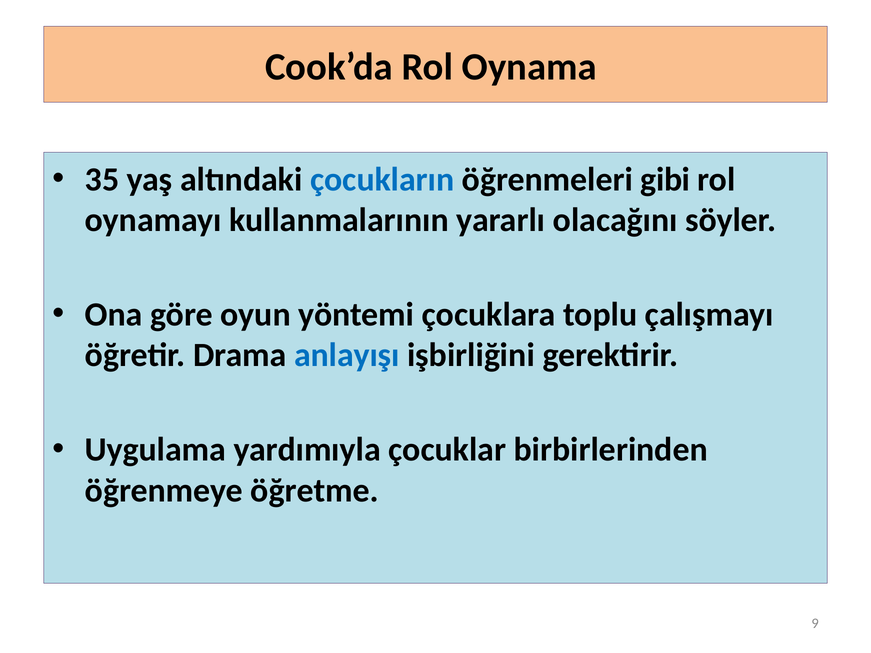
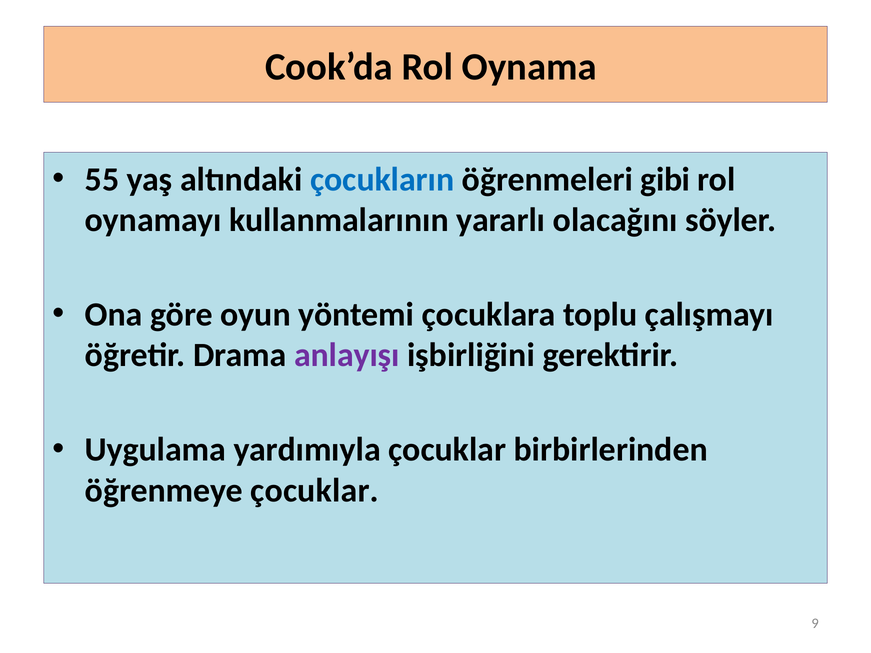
35: 35 -> 55
anlayışı colour: blue -> purple
öğrenmeye öğretme: öğretme -> çocuklar
